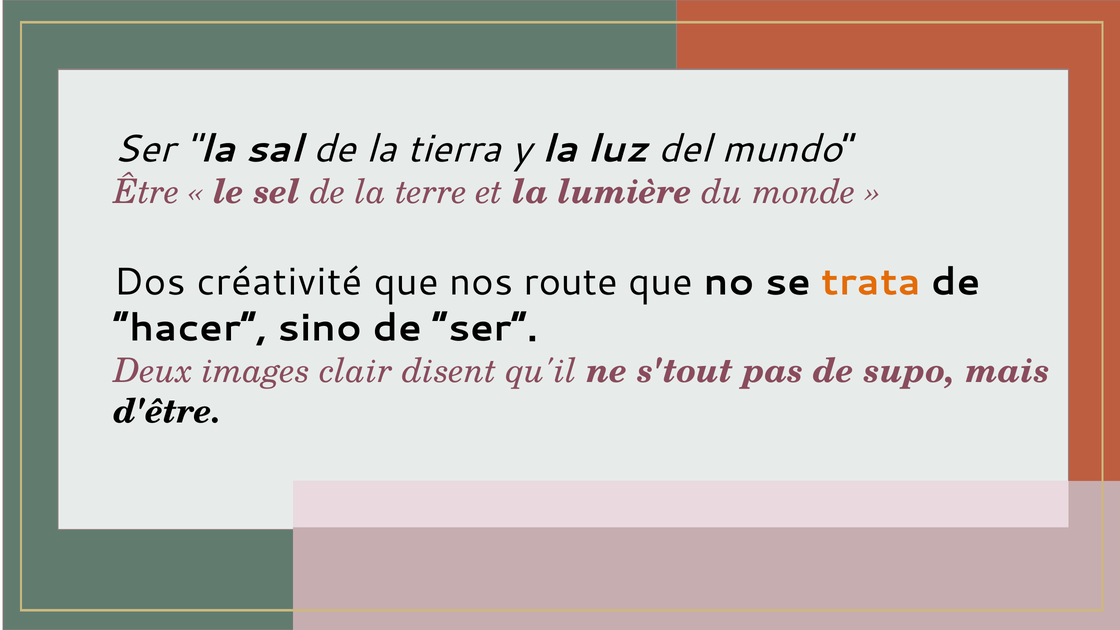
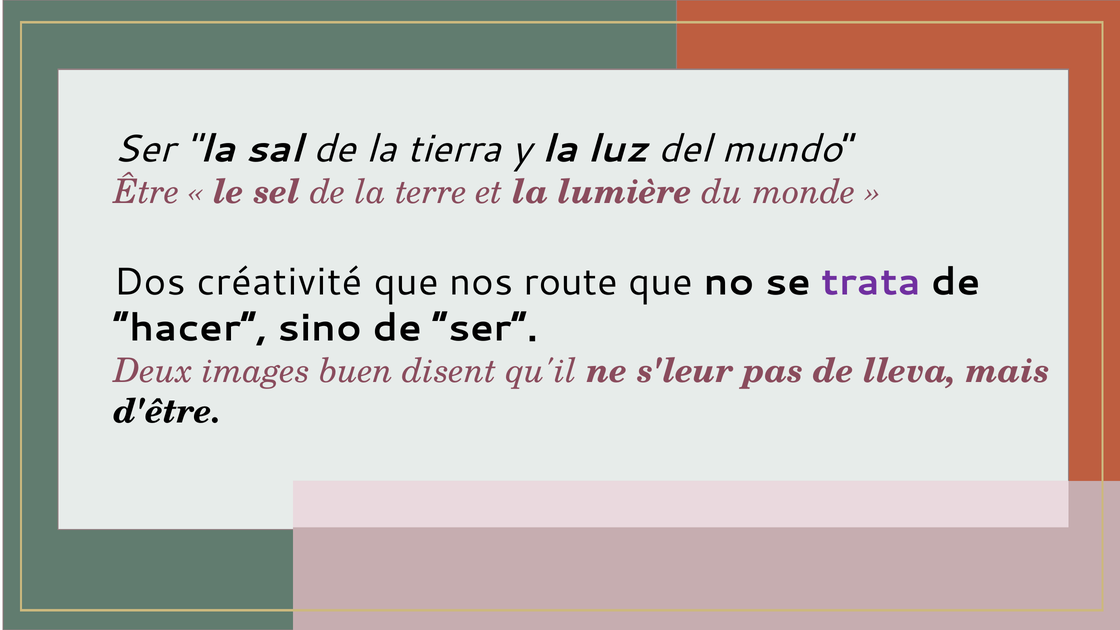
trata colour: orange -> purple
clair: clair -> buen
s'tout: s'tout -> s'leur
supo: supo -> lleva
